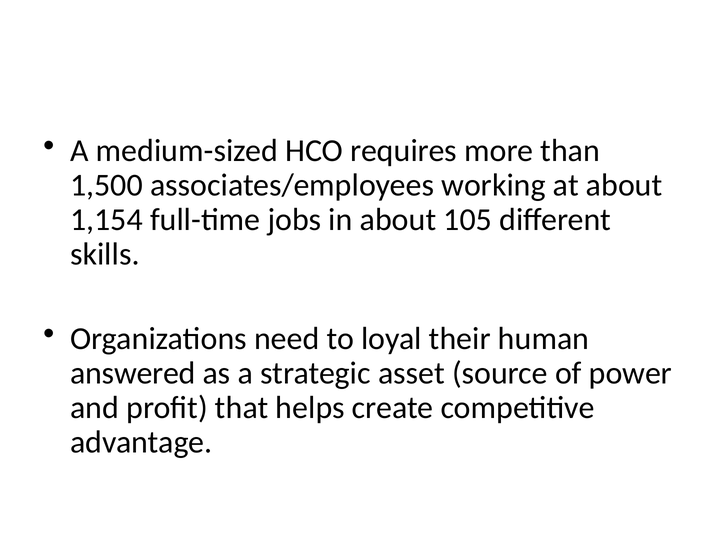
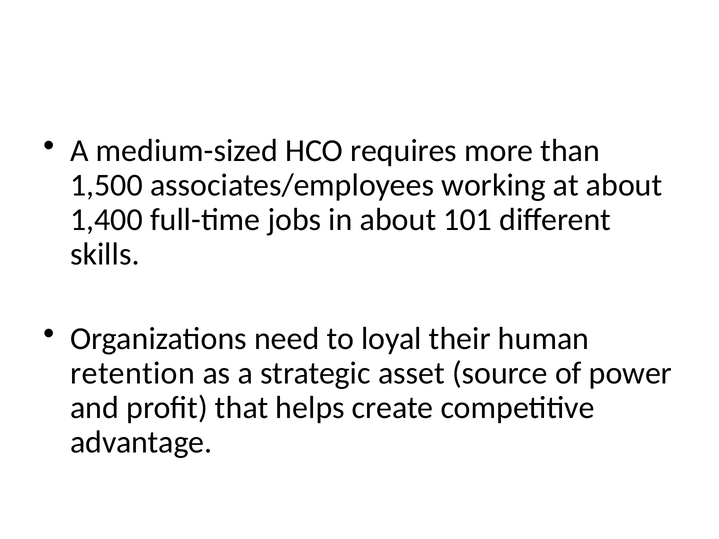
1,154: 1,154 -> 1,400
105: 105 -> 101
answered: answered -> retention
